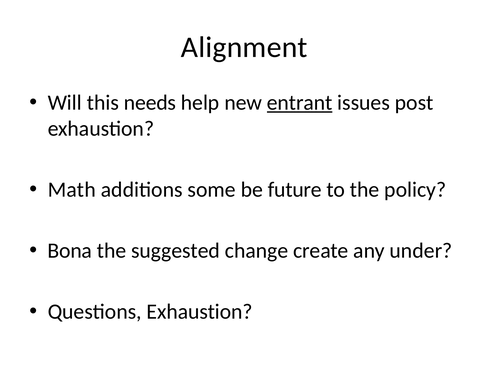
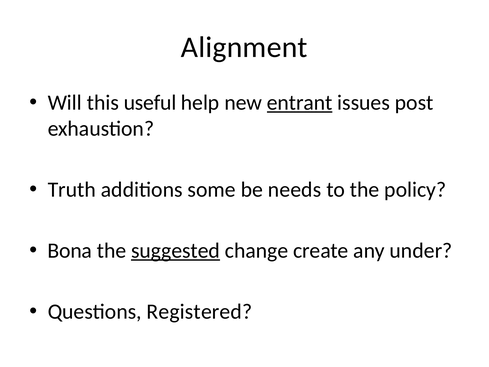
needs: needs -> useful
Math: Math -> Truth
future: future -> needs
suggested underline: none -> present
Questions Exhaustion: Exhaustion -> Registered
